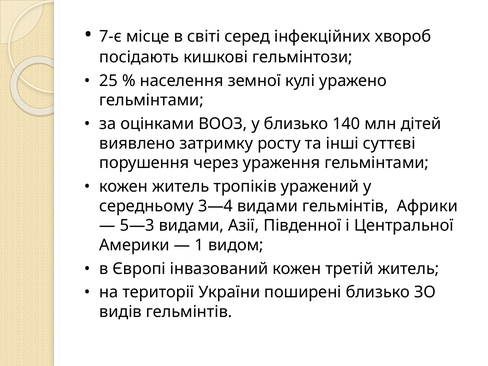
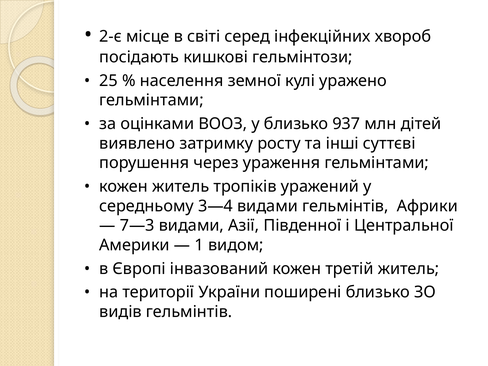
7-є: 7-є -> 2-є
140: 140 -> 937
5—3: 5—3 -> 7—3
